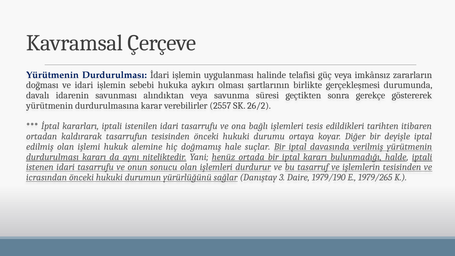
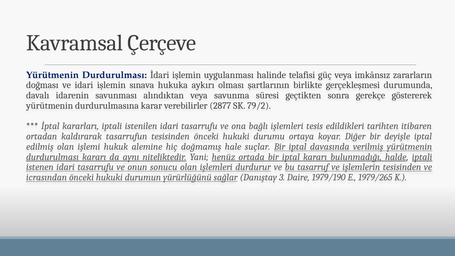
sebebi: sebebi -> sınava
2557: 2557 -> 2877
26/2: 26/2 -> 79/2
